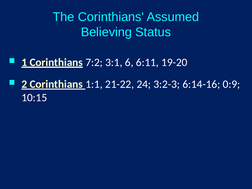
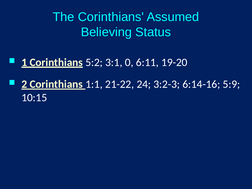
7:2: 7:2 -> 5:2
6: 6 -> 0
0:9: 0:9 -> 5:9
